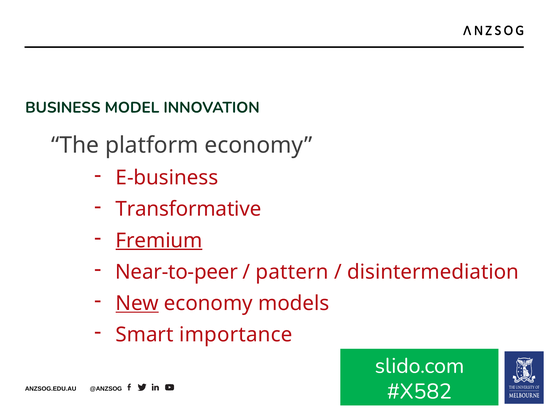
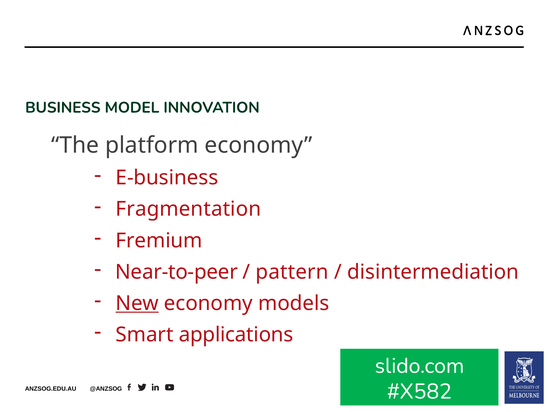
Transformative: Transformative -> Fragmentation
Fremium underline: present -> none
importance: importance -> applications
